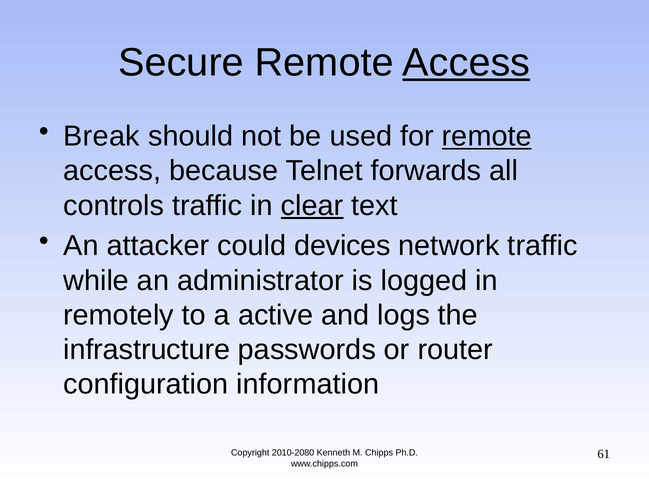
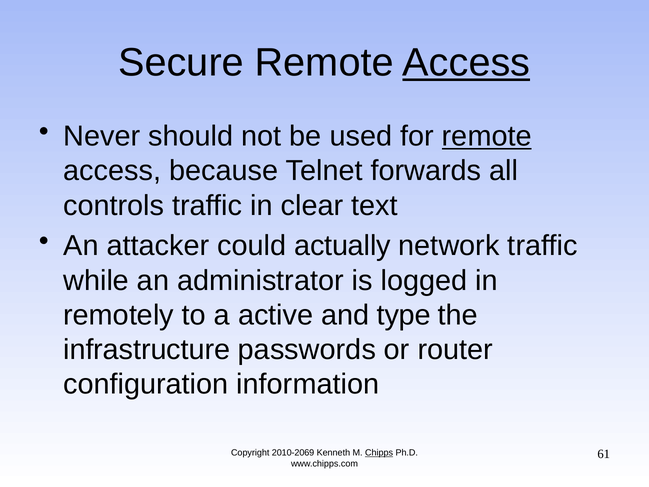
Break: Break -> Never
clear underline: present -> none
devices: devices -> actually
logs: logs -> type
2010-2080: 2010-2080 -> 2010-2069
Chipps underline: none -> present
